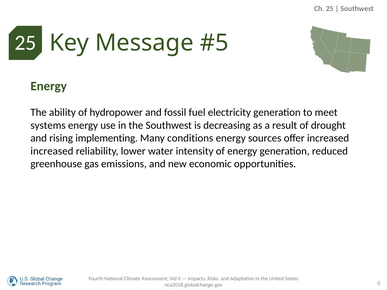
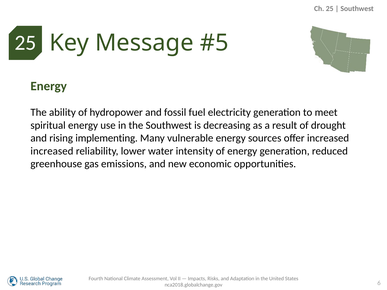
systems: systems -> spiritual
conditions: conditions -> vulnerable
